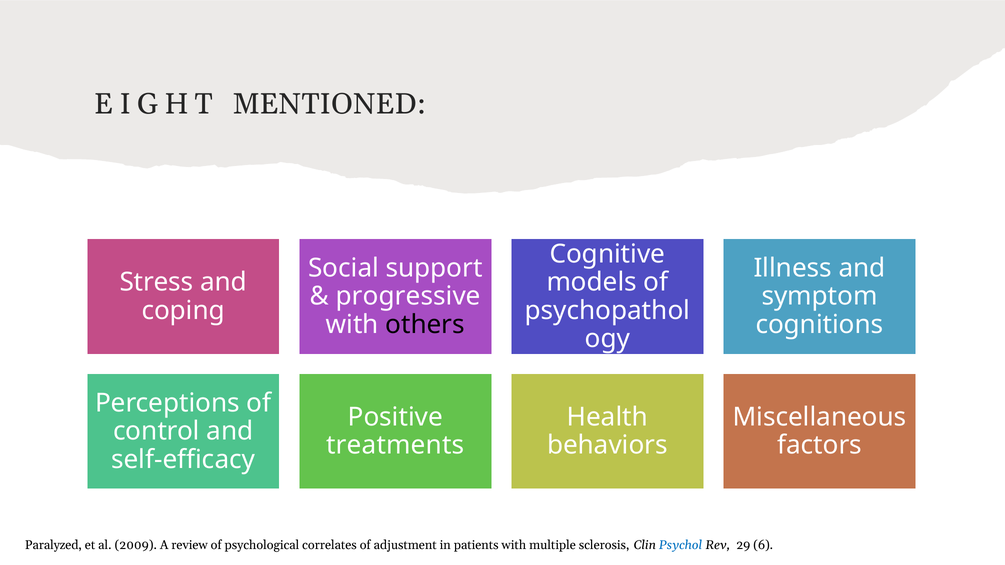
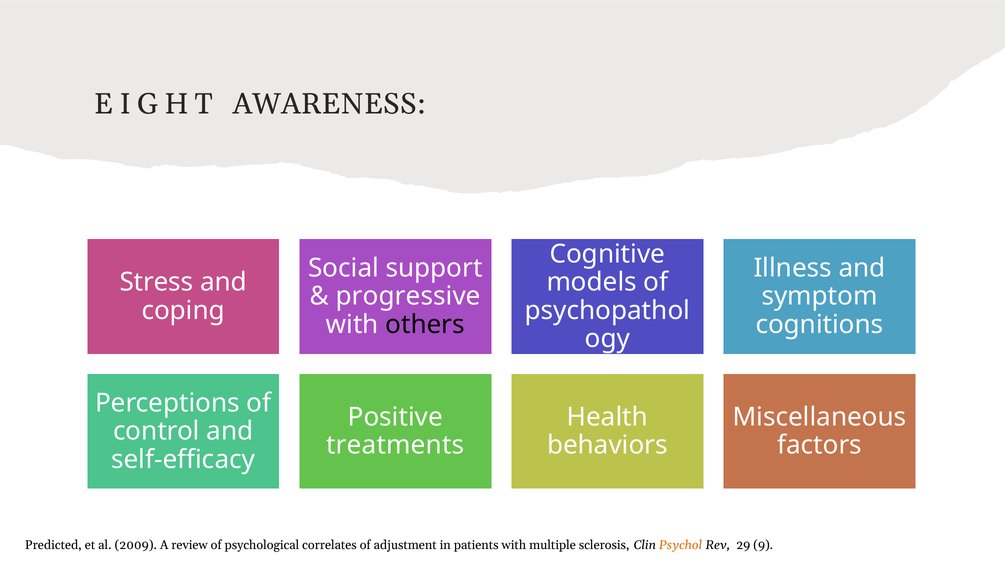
MENTIONED: MENTIONED -> AWARENESS
Paralyzed: Paralyzed -> Predicted
Psychol colour: blue -> orange
6: 6 -> 9
